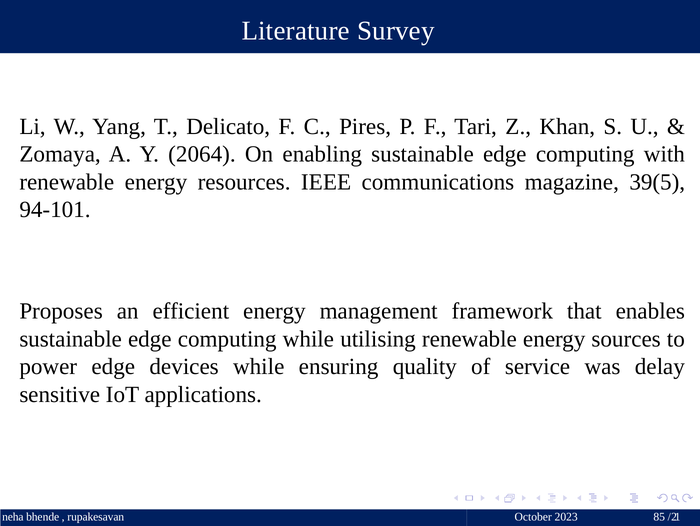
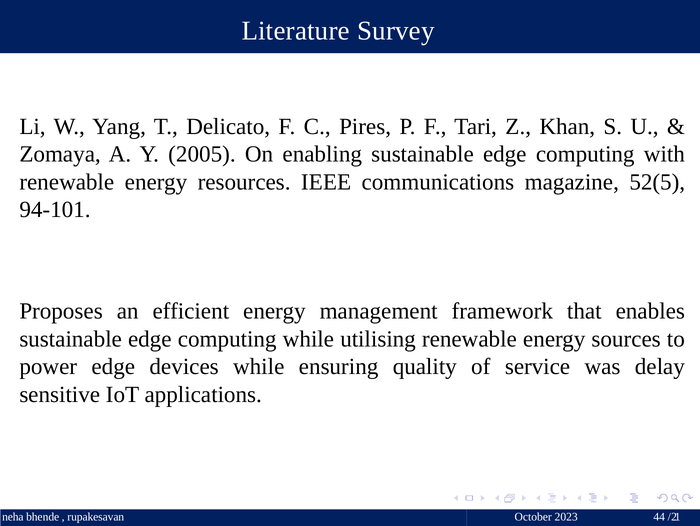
2064: 2064 -> 2005
39(5: 39(5 -> 52(5
85: 85 -> 44
